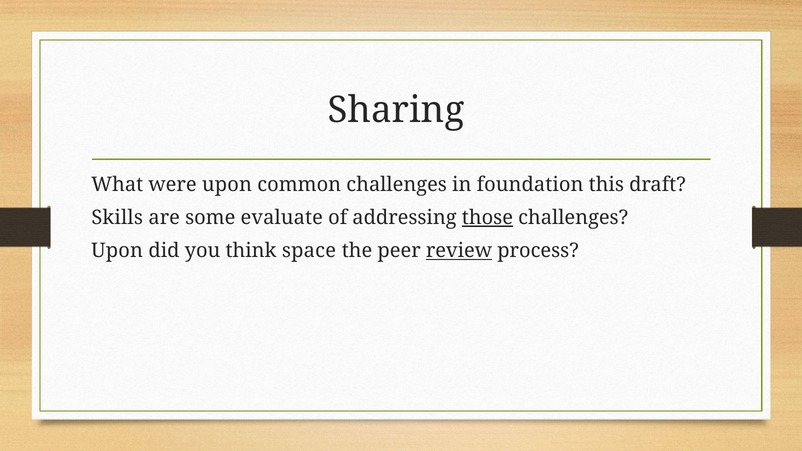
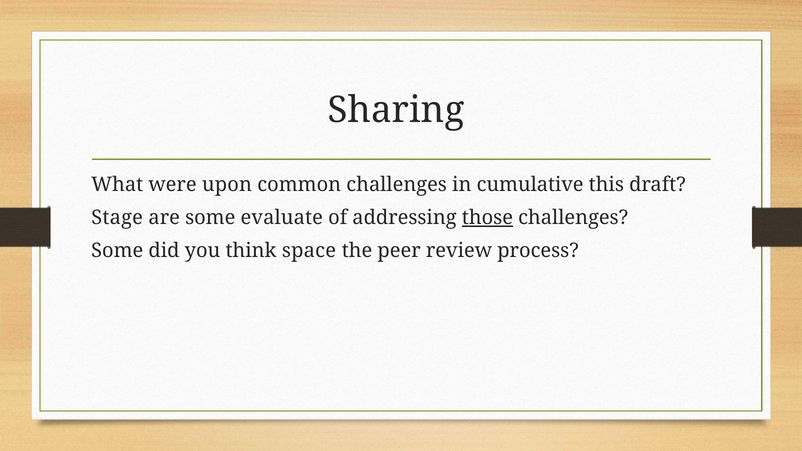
foundation: foundation -> cumulative
Skills: Skills -> Stage
Upon at (117, 251): Upon -> Some
review underline: present -> none
